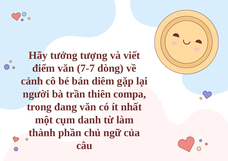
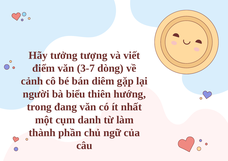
7-7: 7-7 -> 3-7
trần: trần -> biểu
compa: compa -> hướng
